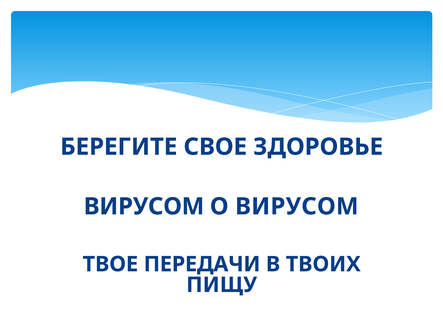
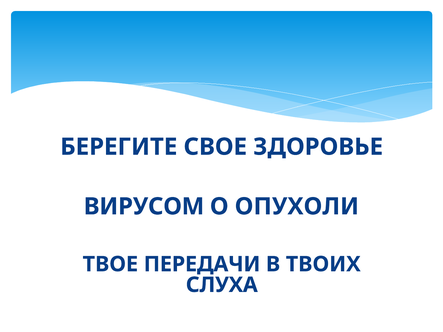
О ВИРУСОМ: ВИРУСОМ -> ОПУХОЛИ
ПИЩУ: ПИЩУ -> СЛУХА
